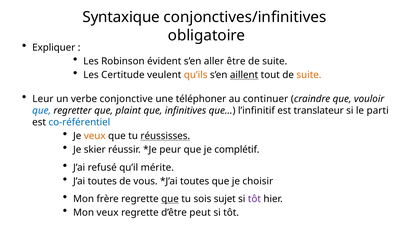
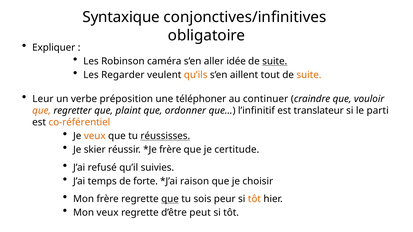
évident: évident -> caméra
être: être -> idée
suite at (275, 61) underline: none -> present
Certitude: Certitude -> Regarder
aillent underline: present -> none
conjonctive: conjonctive -> préposition
que at (42, 111) colour: blue -> orange
infinitives: infinitives -> ordonner
co-référentiel colour: blue -> orange
peur at (170, 150): peur -> frère
complétif: complétif -> certitude
mérite: mérite -> suivies
J’ai toutes: toutes -> temps
vous: vous -> forte
toutes at (195, 181): toutes -> raison
sujet: sujet -> peur
tôt at (254, 199) colour: purple -> orange
